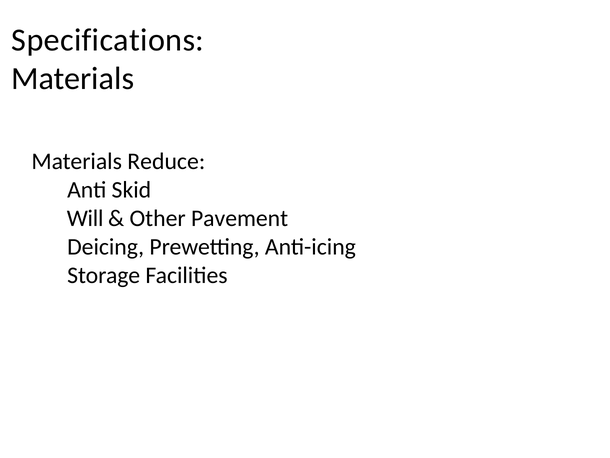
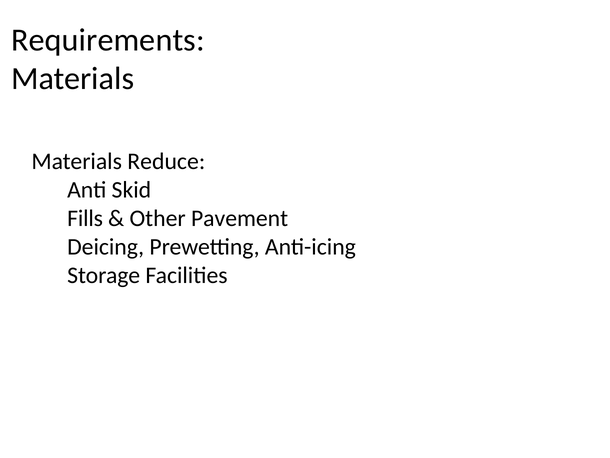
Specifications: Specifications -> Requirements
Will: Will -> Fills
